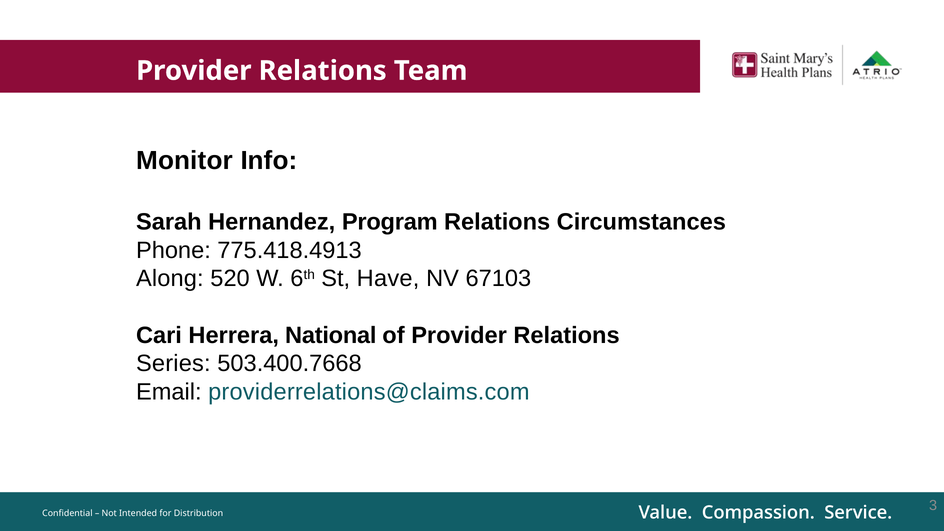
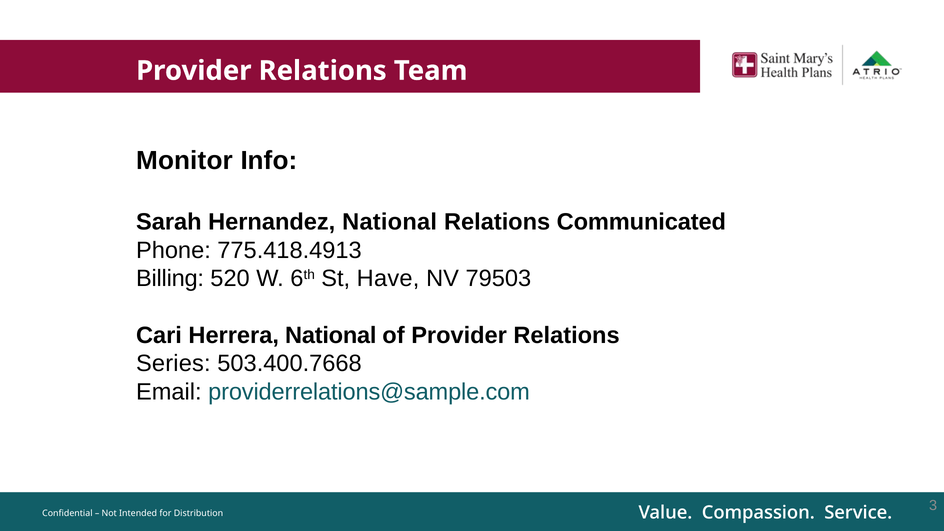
Hernandez Program: Program -> National
Circumstances: Circumstances -> Communicated
Along: Along -> Billing
67103: 67103 -> 79503
providerrelations@claims.com: providerrelations@claims.com -> providerrelations@sample.com
